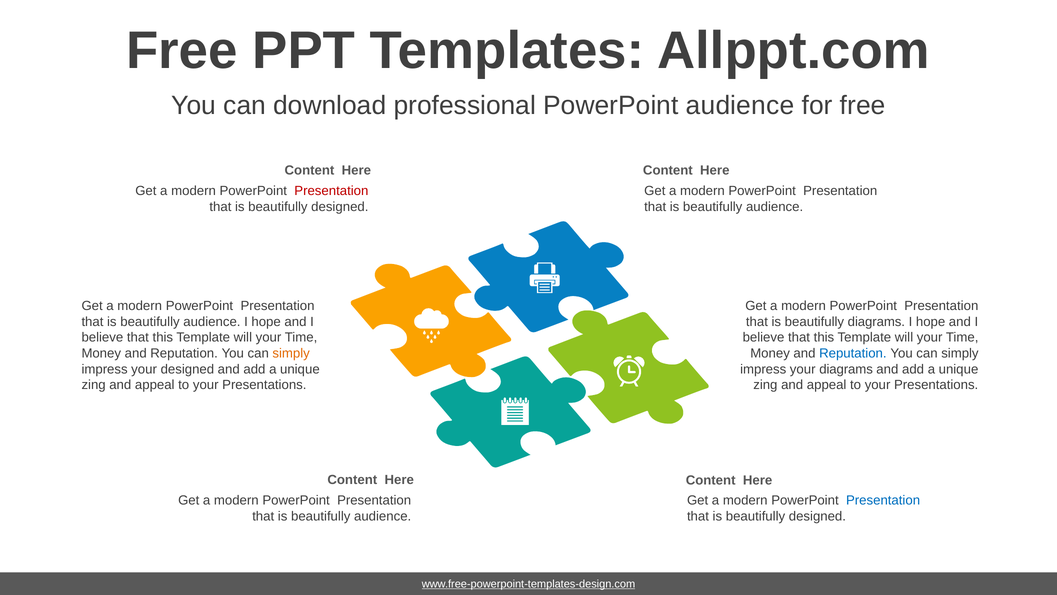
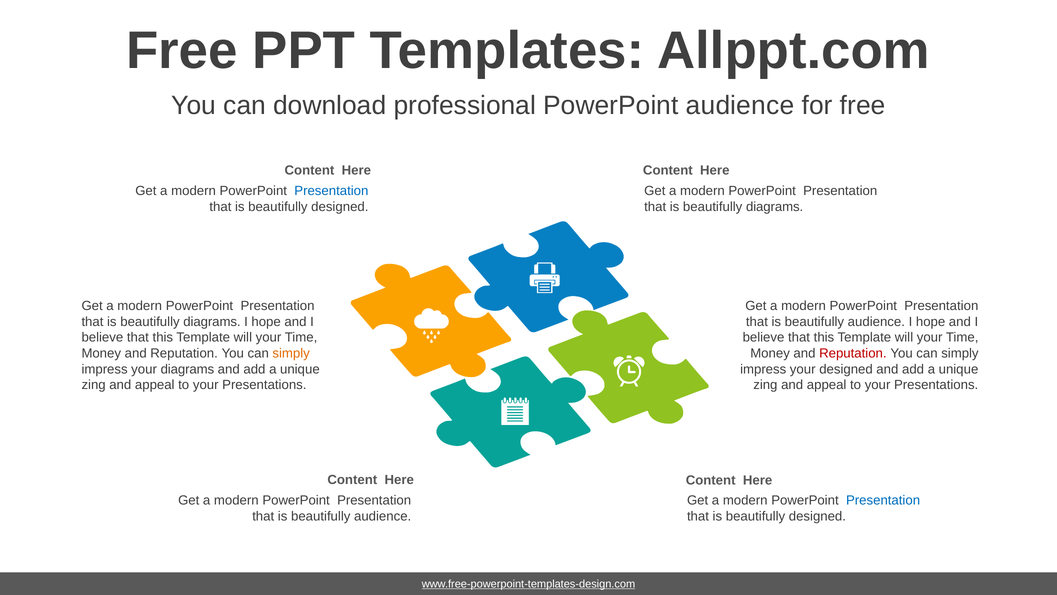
Presentation at (331, 191) colour: red -> blue
audience at (775, 207): audience -> diagrams
audience at (212, 321): audience -> diagrams
diagrams at (876, 321): diagrams -> audience
Reputation at (853, 353) colour: blue -> red
your designed: designed -> diagrams
your diagrams: diagrams -> designed
